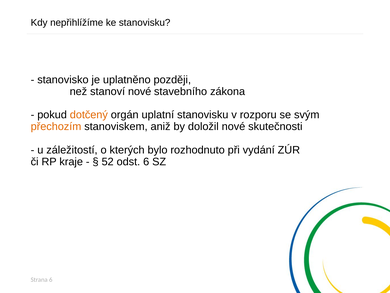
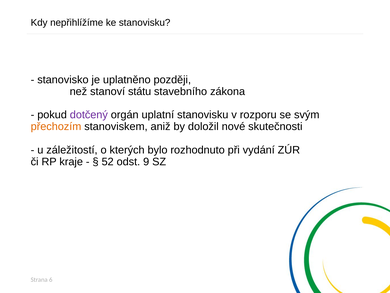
stanoví nové: nové -> státu
dotčený colour: orange -> purple
odst 6: 6 -> 9
